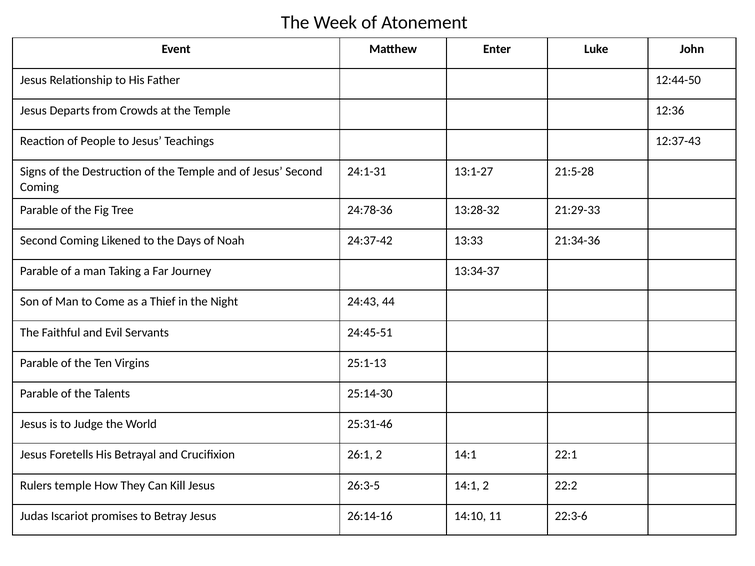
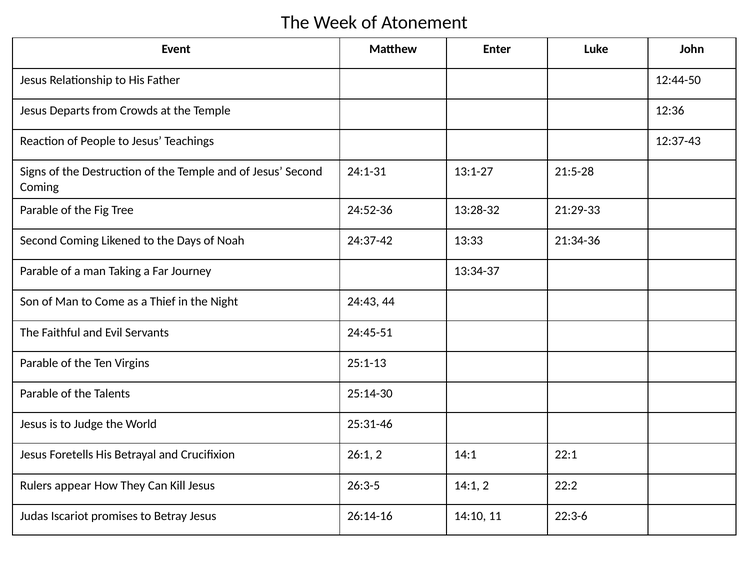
24:78-36: 24:78-36 -> 24:52-36
Rulers temple: temple -> appear
